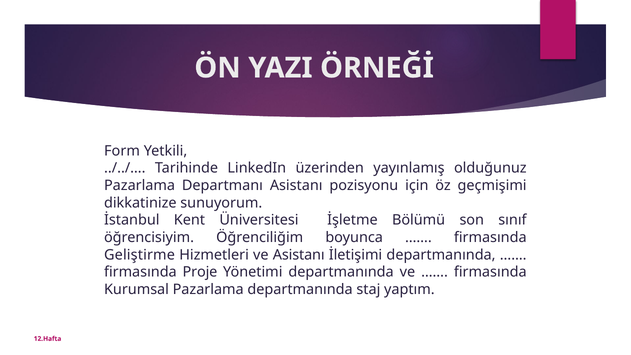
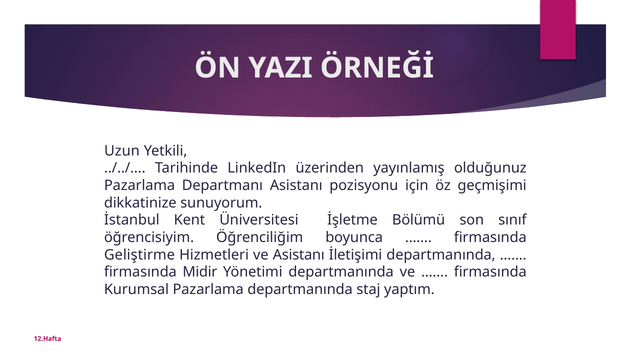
Form: Form -> Uzun
Proje: Proje -> Midir
